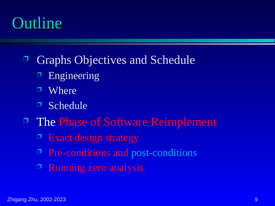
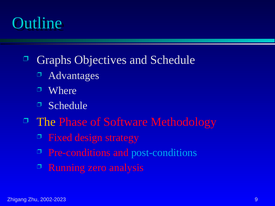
Engineering: Engineering -> Advantages
The colour: white -> yellow
Reimplement: Reimplement -> Methodology
Exact: Exact -> Fixed
